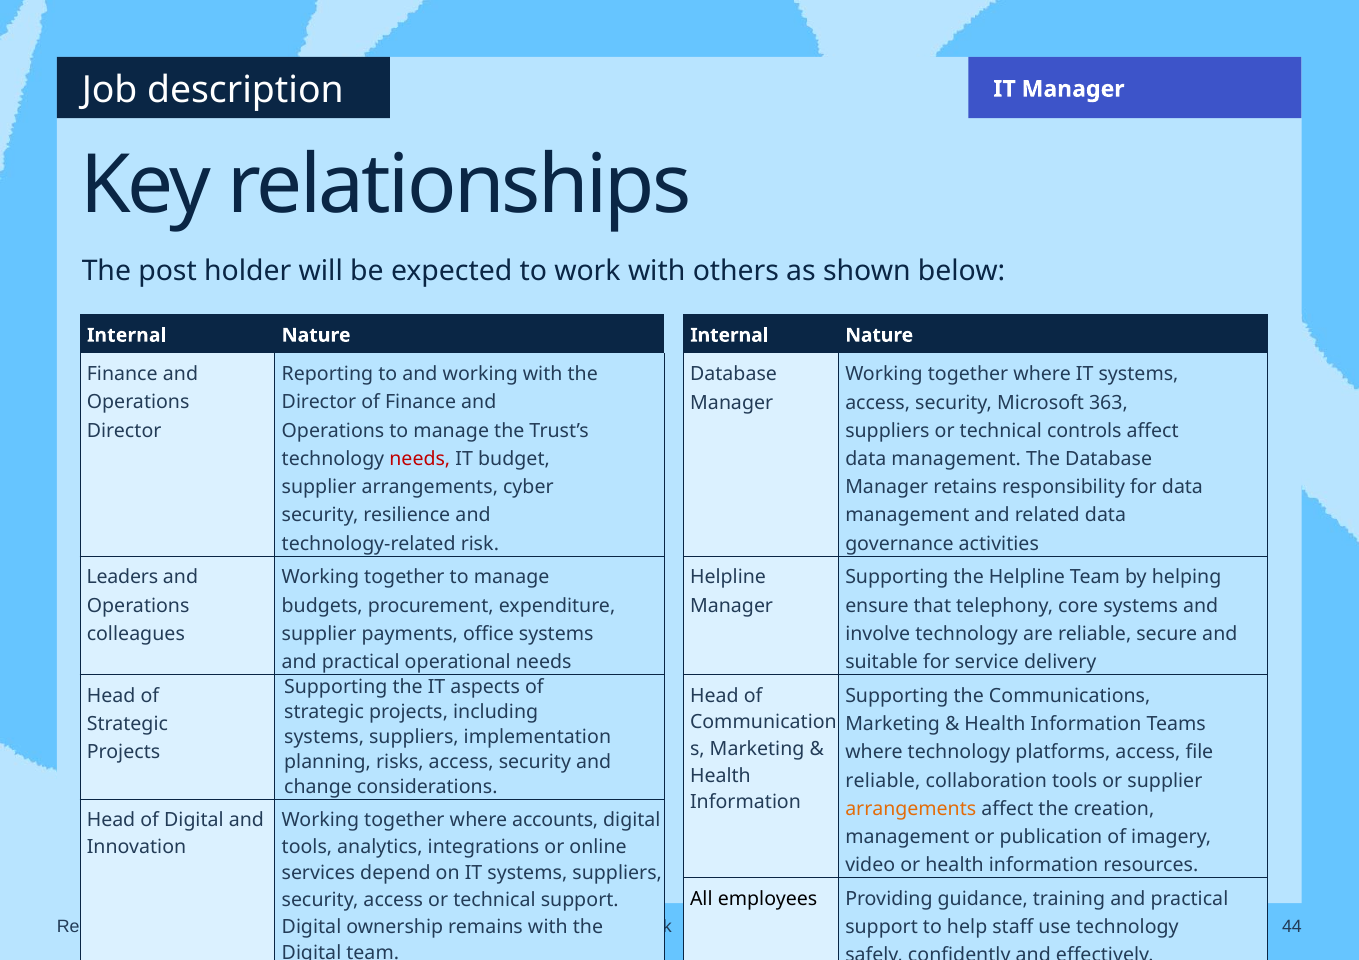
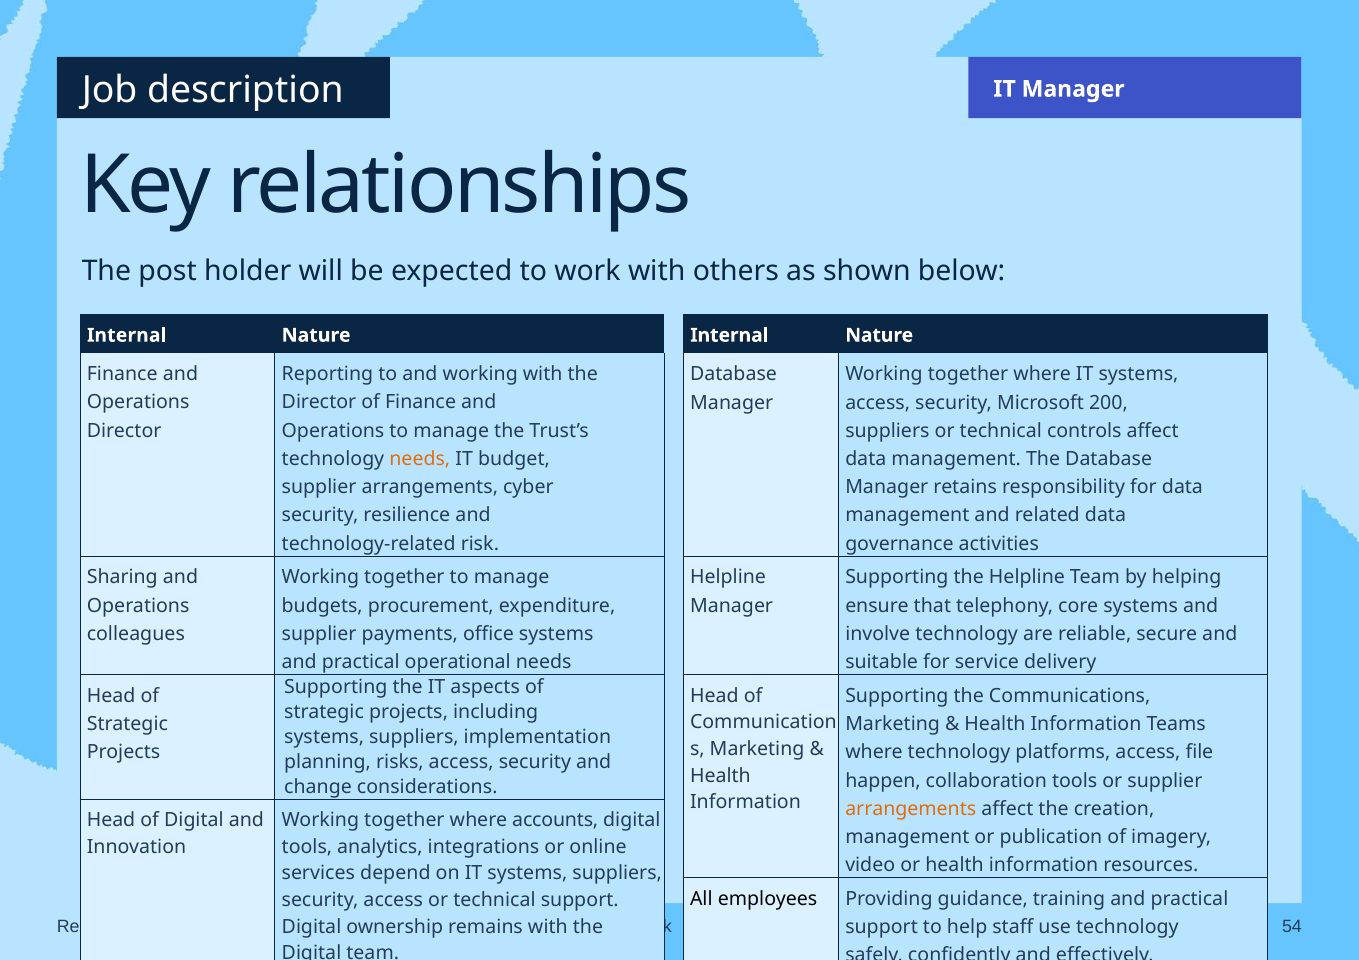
363: 363 -> 200
needs at (420, 459) colour: red -> orange
Leaders: Leaders -> Sharing
reliable at (883, 781): reliable -> happen
44: 44 -> 54
